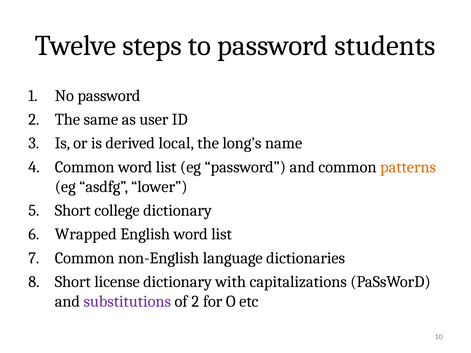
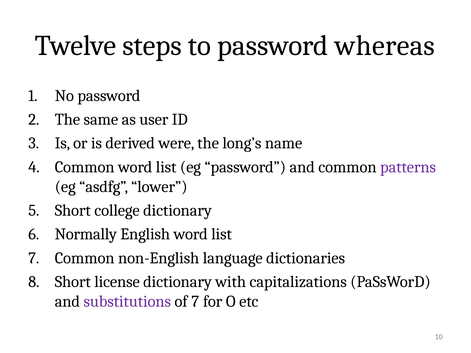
students: students -> whereas
local: local -> were
patterns colour: orange -> purple
Wrapped: Wrapped -> Normally
of 2: 2 -> 7
